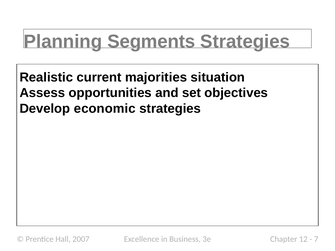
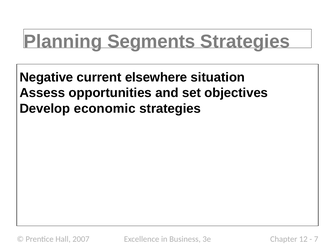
Realistic: Realistic -> Negative
majorities: majorities -> elsewhere
